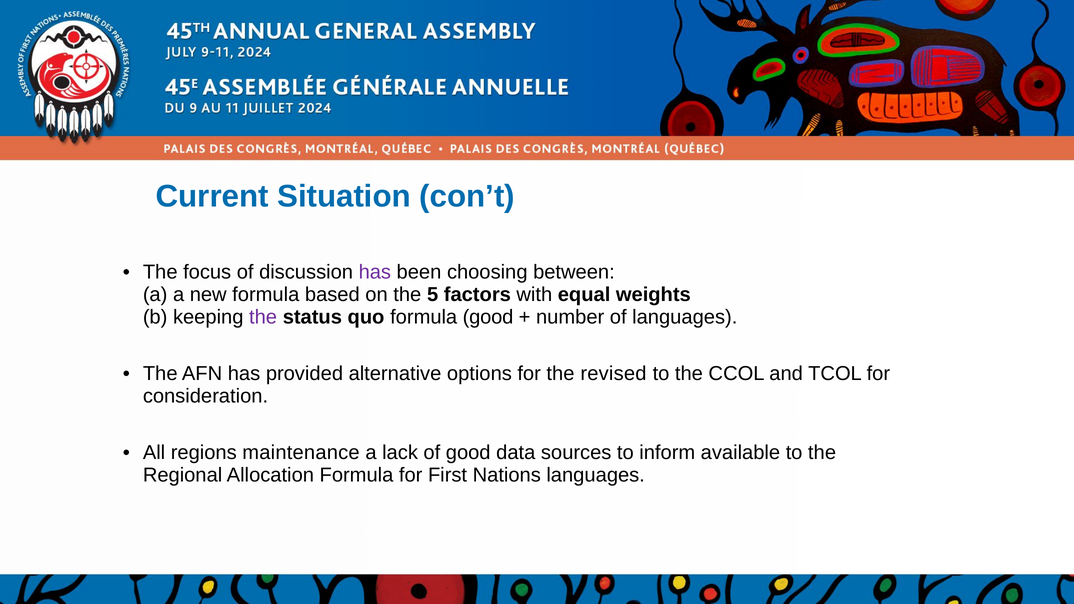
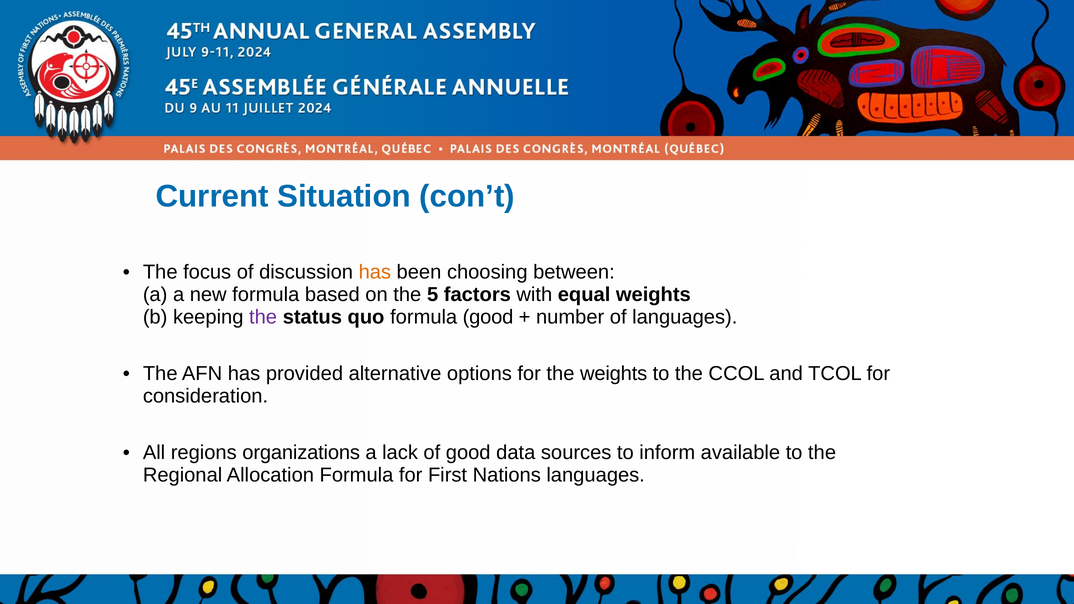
has at (375, 272) colour: purple -> orange
the revised: revised -> weights
maintenance: maintenance -> organizations
